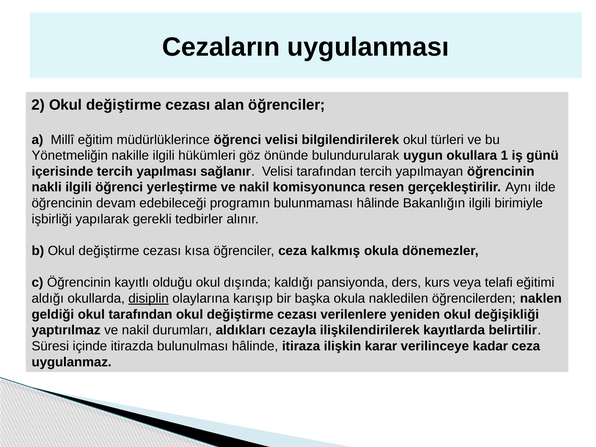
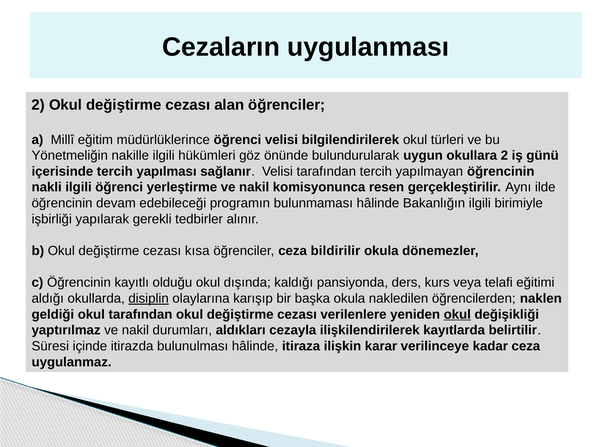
okullara 1: 1 -> 2
kalkmış: kalkmış -> bildirilir
okul at (457, 314) underline: none -> present
